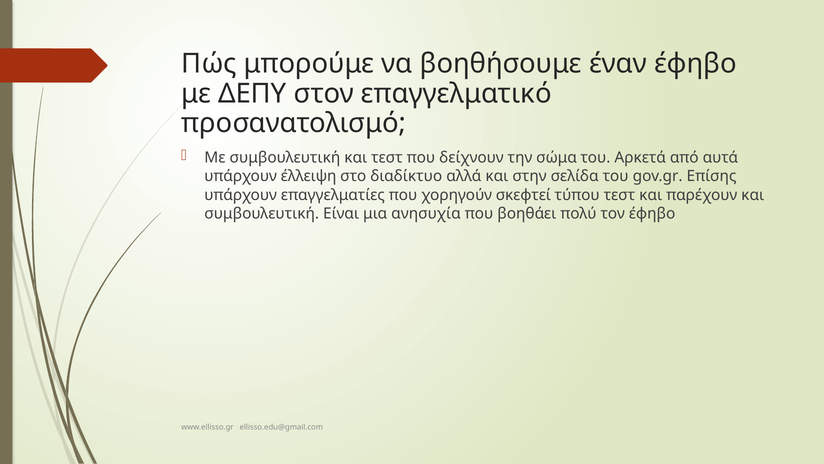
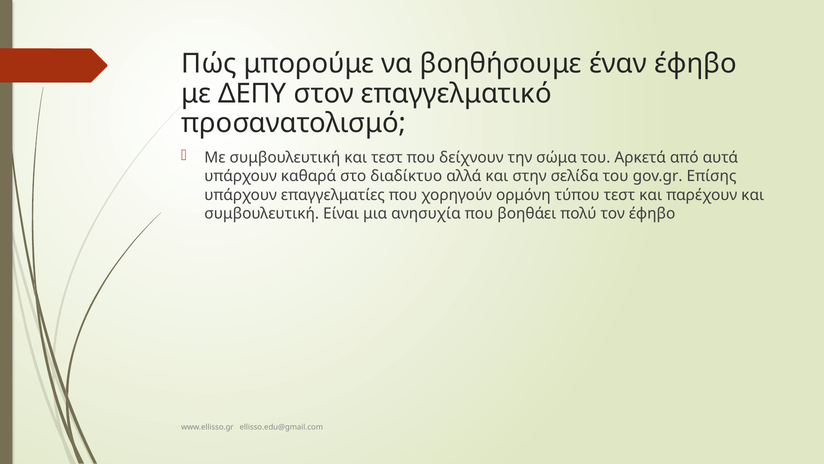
έλλειψη: έλλειψη -> καθαρά
σκεφτεί: σκεφτεί -> ορμόνη
